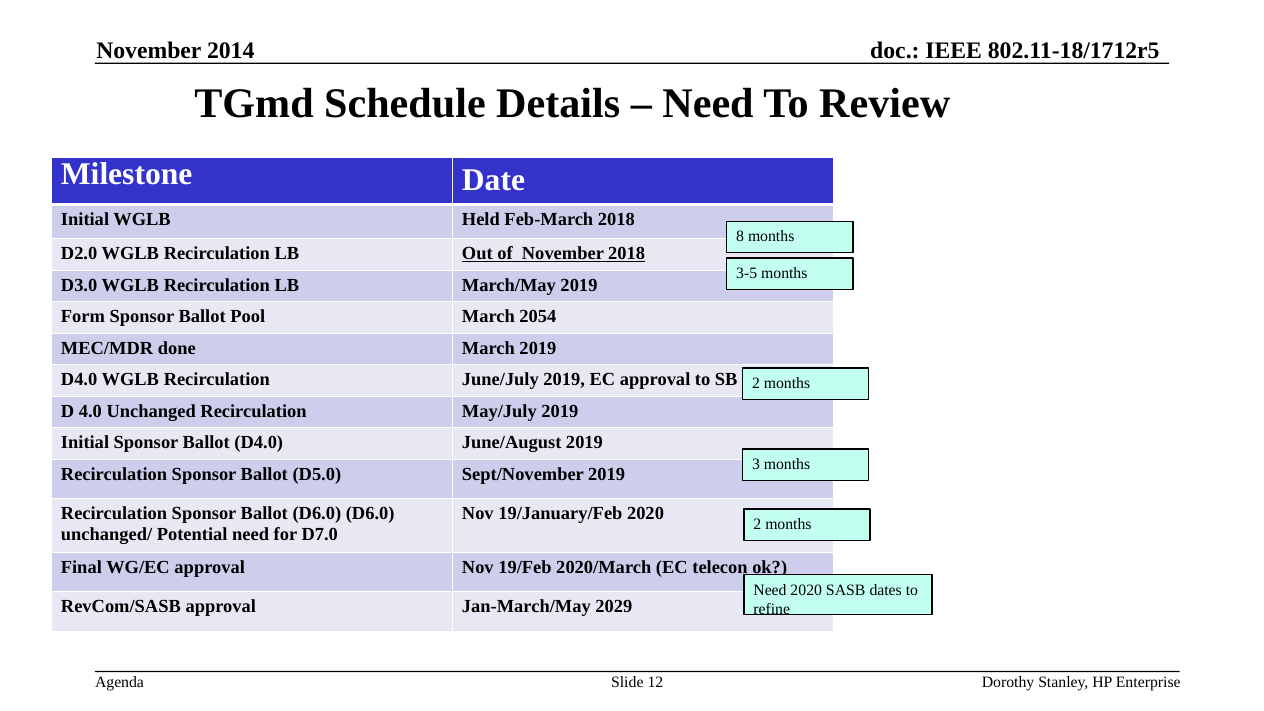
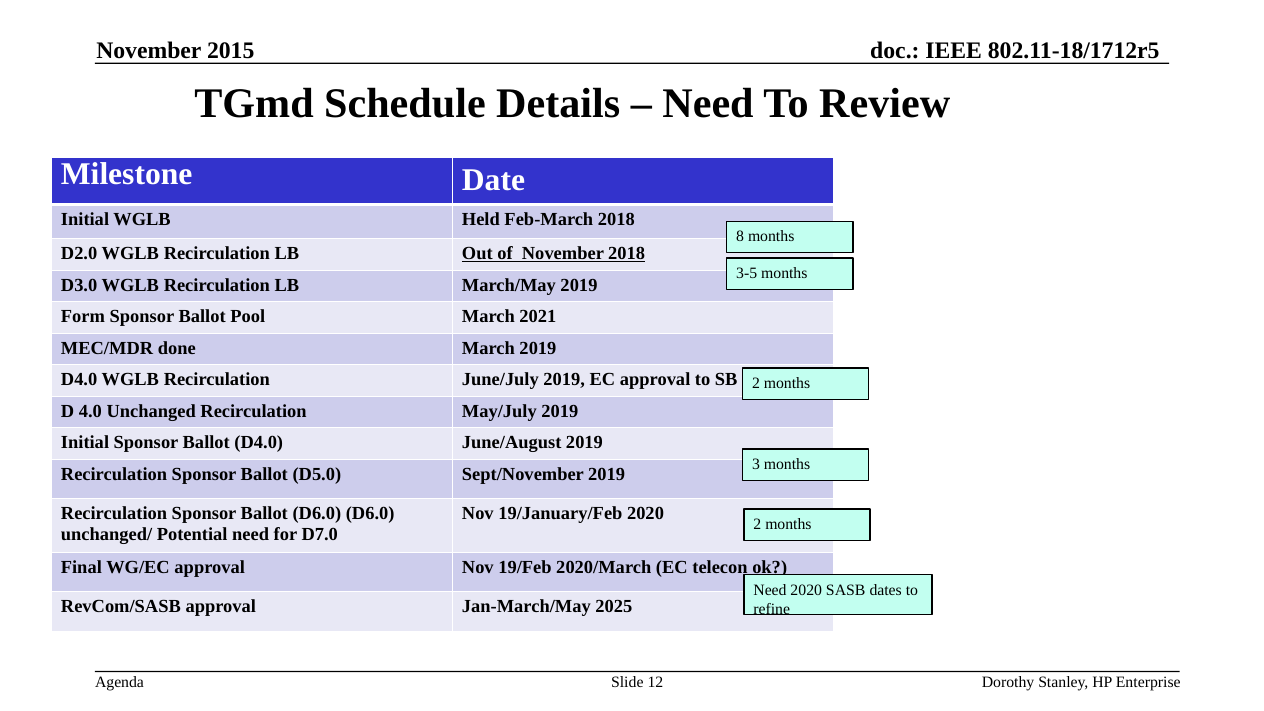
2014: 2014 -> 2015
2054: 2054 -> 2021
2029: 2029 -> 2025
